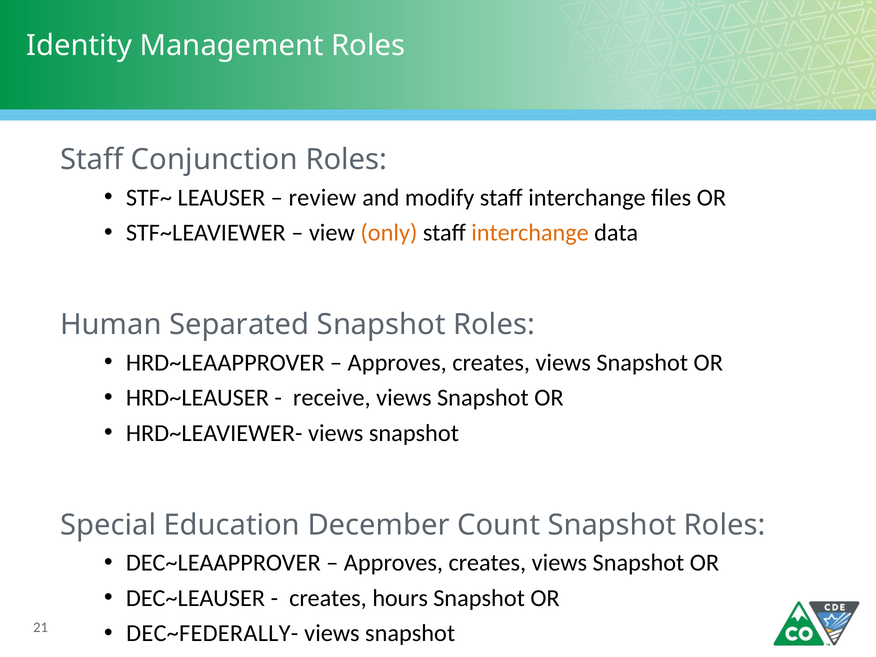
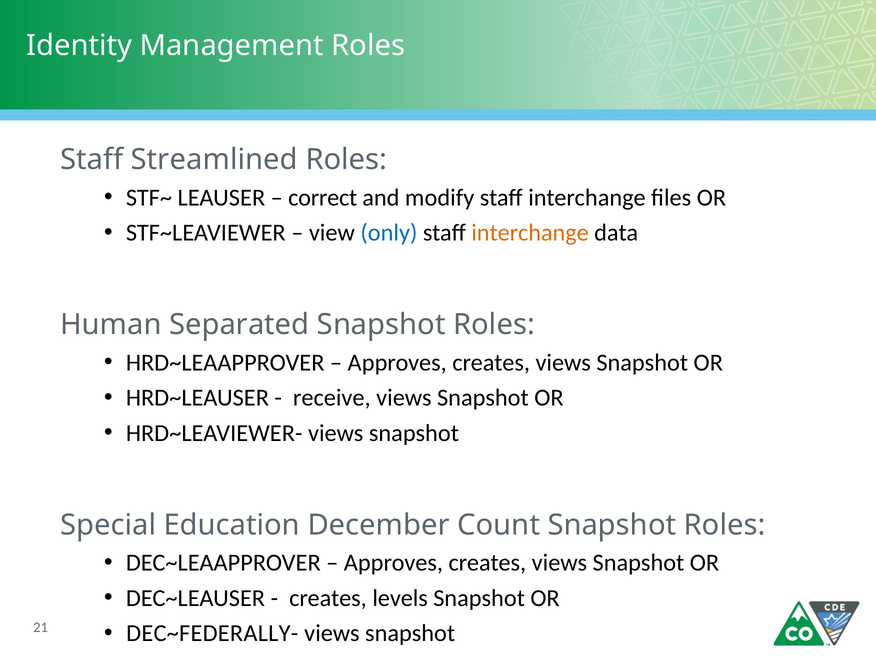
Conjunction: Conjunction -> Streamlined
review: review -> correct
only colour: orange -> blue
hours: hours -> levels
